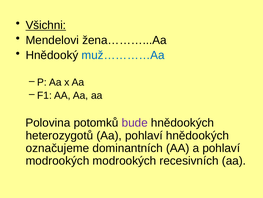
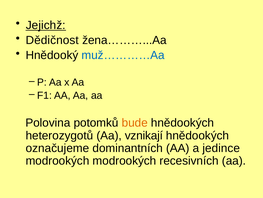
Všichni: Všichni -> Jejichž
Mendelovi: Mendelovi -> Dědičnost
bude colour: purple -> orange
Aa pohlaví: pohlaví -> vznikají
a pohlaví: pohlaví -> jedince
